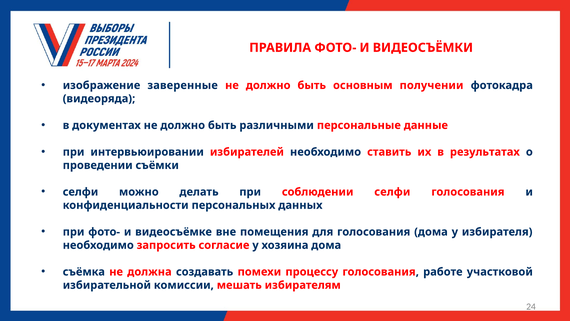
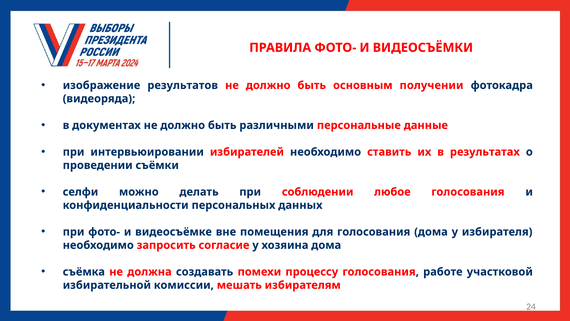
заверенные: заверенные -> результатов
соблюдении селфи: селфи -> любое
